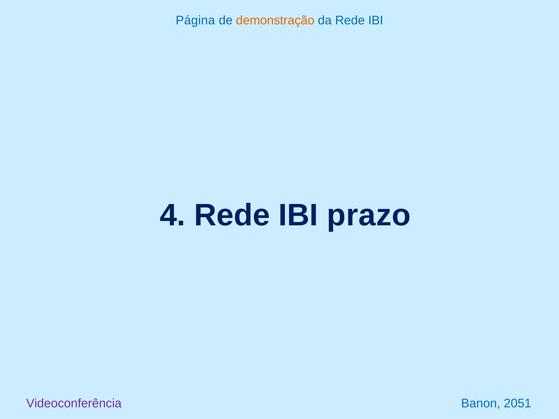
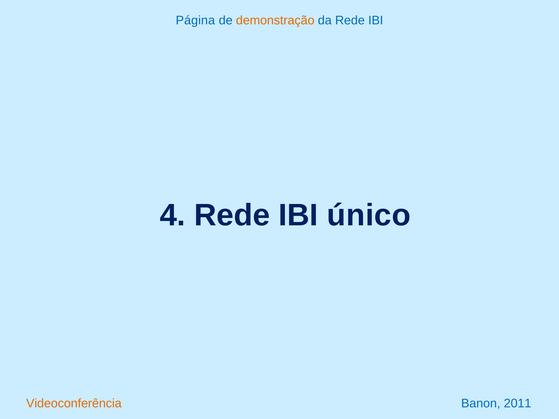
prazo: prazo -> único
Videoconferência colour: purple -> orange
2051: 2051 -> 2011
